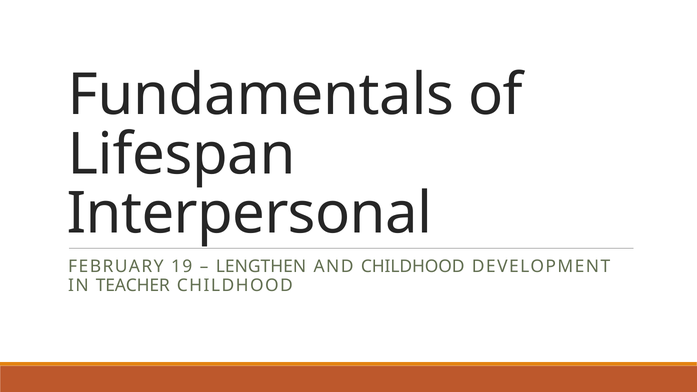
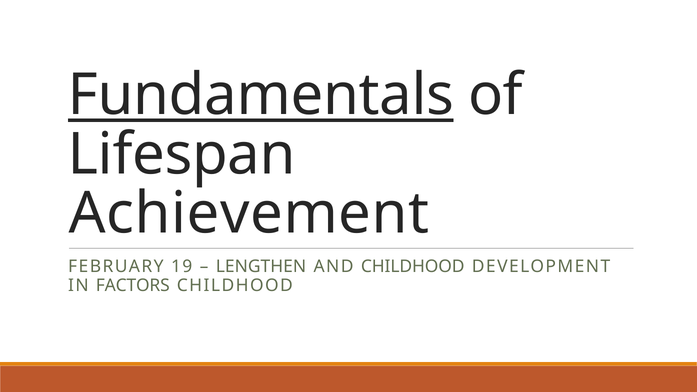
Fundamentals underline: none -> present
Interpersonal: Interpersonal -> Achievement
TEACHER: TEACHER -> FACTORS
